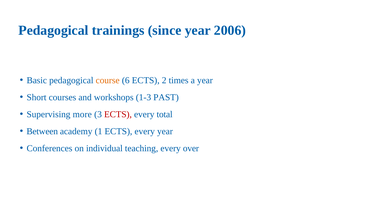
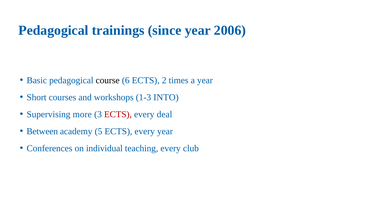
course colour: orange -> black
PAST: PAST -> INTO
total: total -> deal
1: 1 -> 5
over: over -> club
